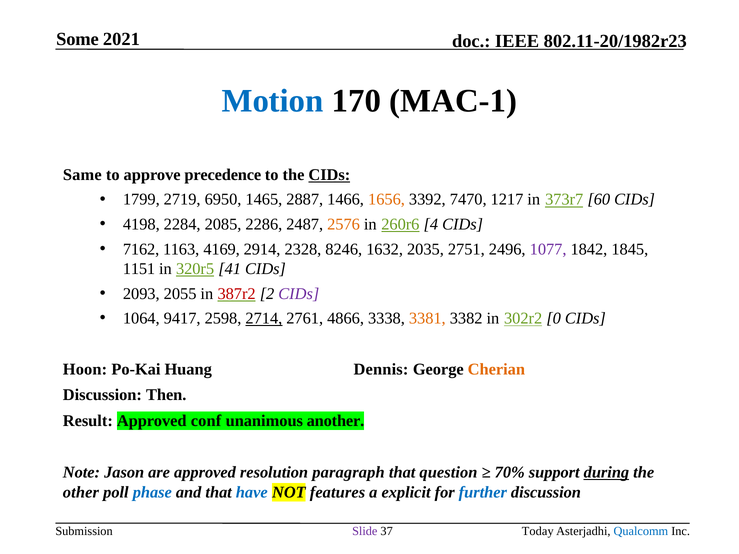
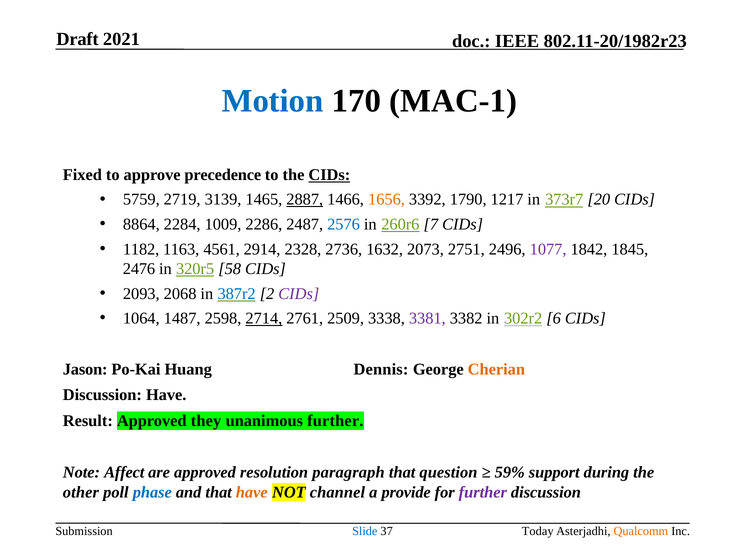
Some: Some -> Draft
Same: Same -> Fixed
1799: 1799 -> 5759
6950: 6950 -> 3139
2887 underline: none -> present
7470: 7470 -> 1790
60: 60 -> 20
4198: 4198 -> 8864
2085: 2085 -> 1009
2576 colour: orange -> blue
4: 4 -> 7
7162: 7162 -> 1182
4169: 4169 -> 4561
8246: 8246 -> 2736
2035: 2035 -> 2073
1151: 1151 -> 2476
41: 41 -> 58
2055: 2055 -> 2068
387r2 colour: red -> blue
9417: 9417 -> 1487
4866: 4866 -> 2509
3381 colour: orange -> purple
0: 0 -> 6
Hoon: Hoon -> Jason
Discussion Then: Then -> Have
conf: conf -> they
unanimous another: another -> further
Jason: Jason -> Affect
70%: 70% -> 59%
during underline: present -> none
have at (252, 492) colour: blue -> orange
features: features -> channel
explicit: explicit -> provide
further at (483, 492) colour: blue -> purple
Slide colour: purple -> blue
Qualcomm colour: blue -> orange
